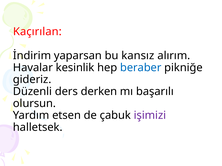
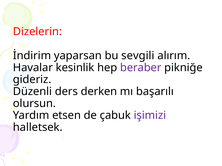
Kaçırılan: Kaçırılan -> Dizelerin
kansız: kansız -> sevgili
beraber colour: blue -> purple
